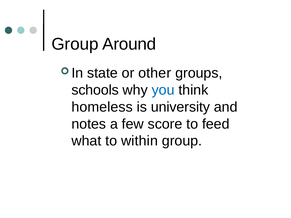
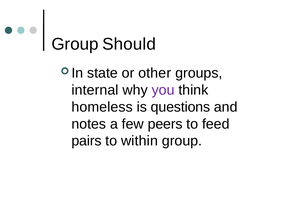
Around: Around -> Should
schools: schools -> internal
you colour: blue -> purple
university: university -> questions
score: score -> peers
what: what -> pairs
